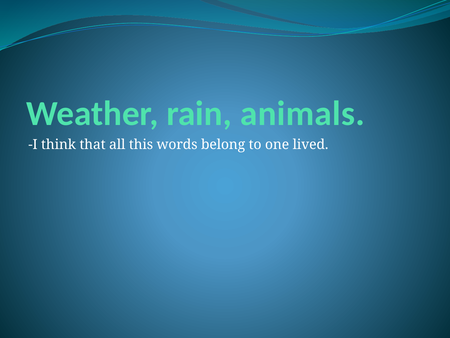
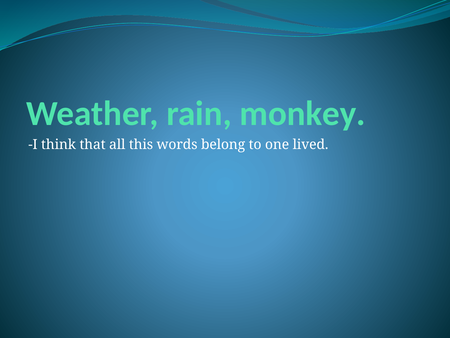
animals: animals -> monkey
